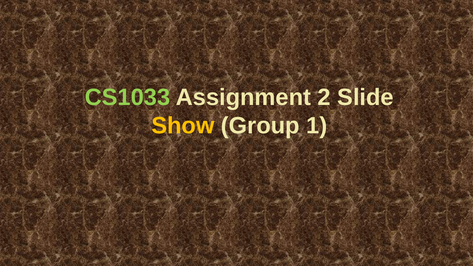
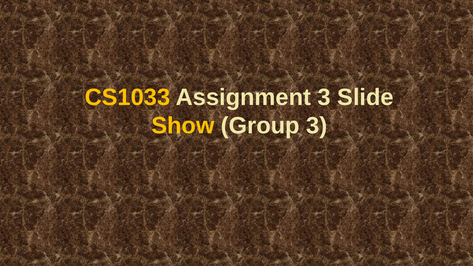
CS1033 colour: light green -> yellow
Assignment 2: 2 -> 3
Group 1: 1 -> 3
